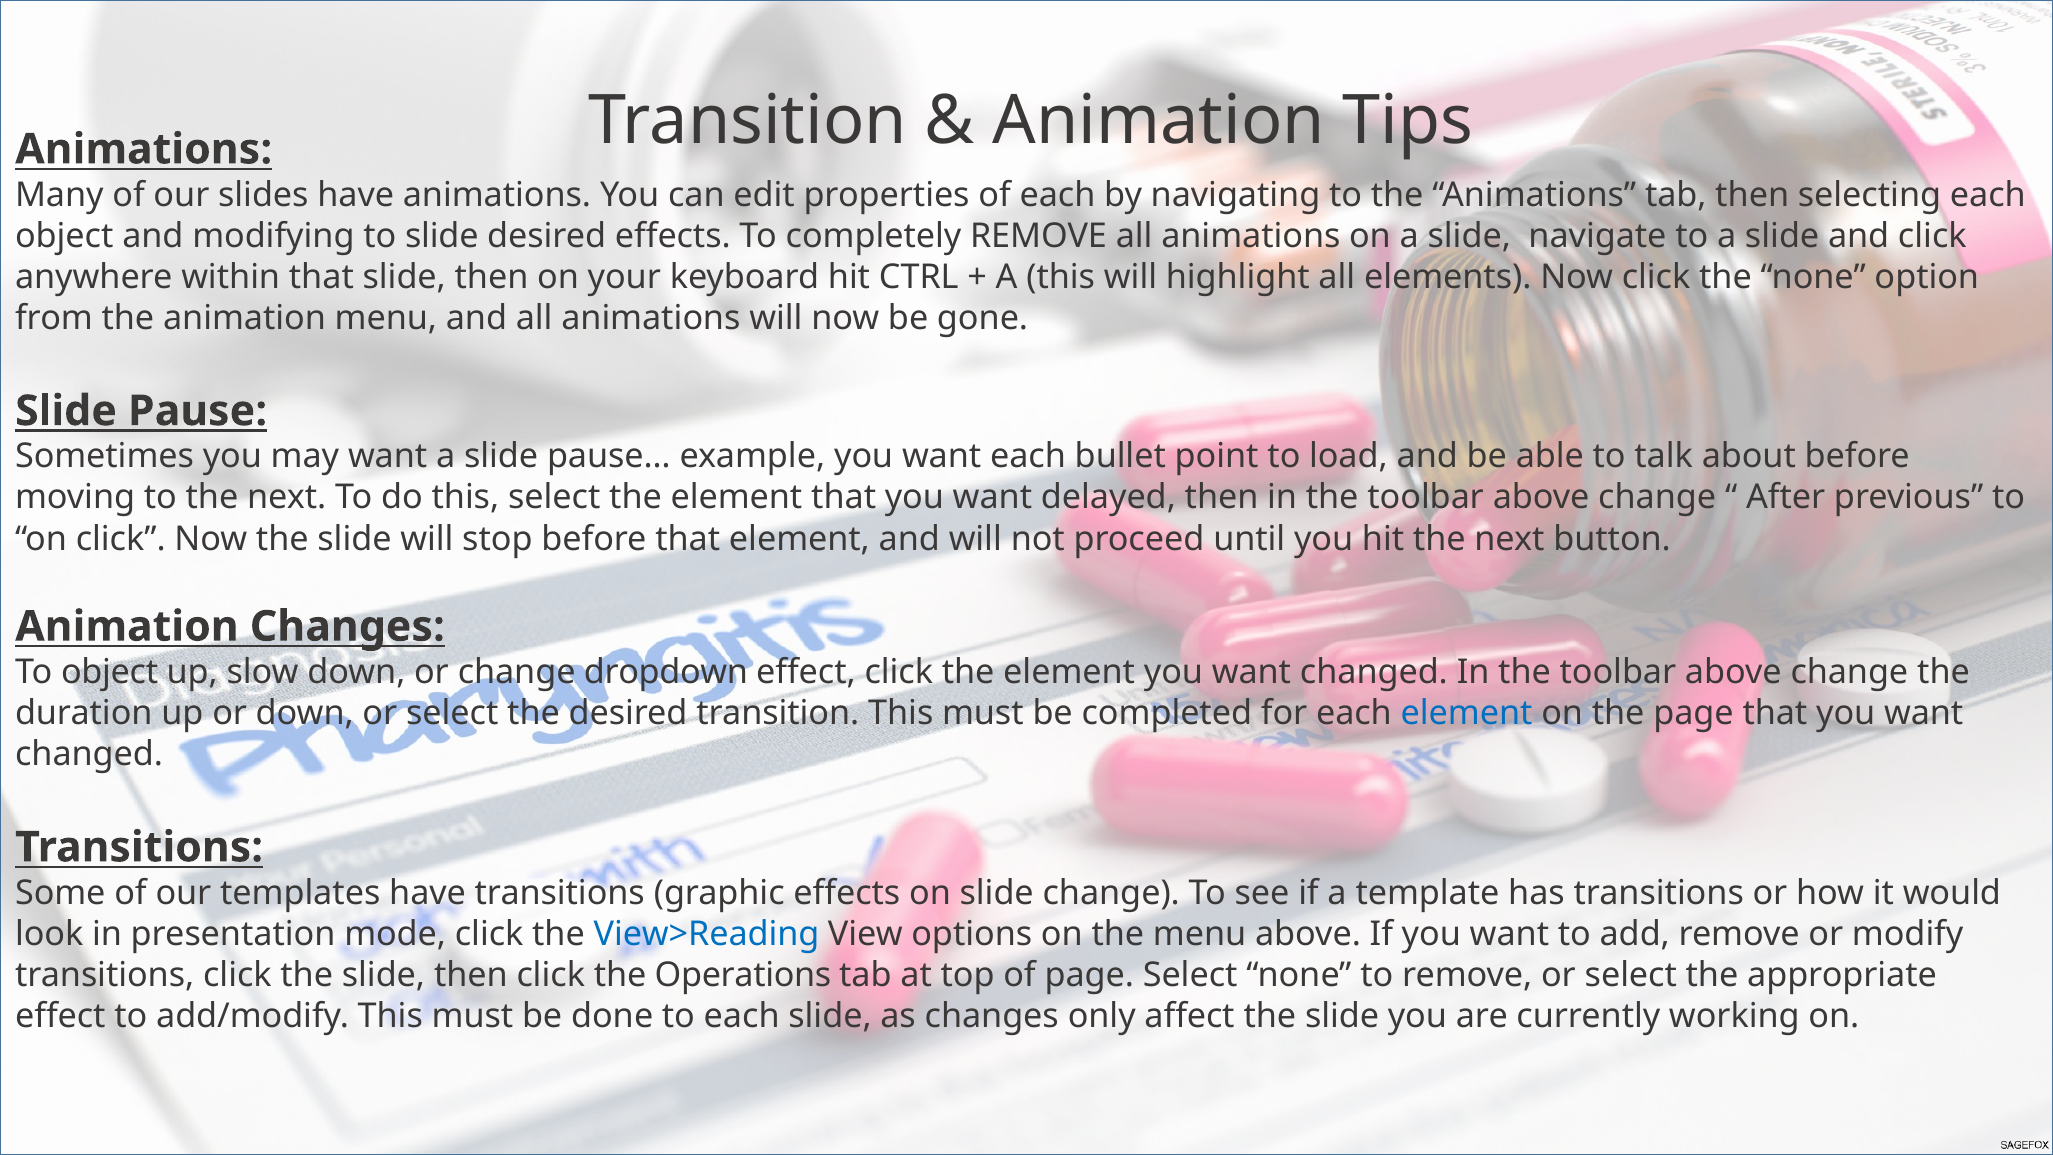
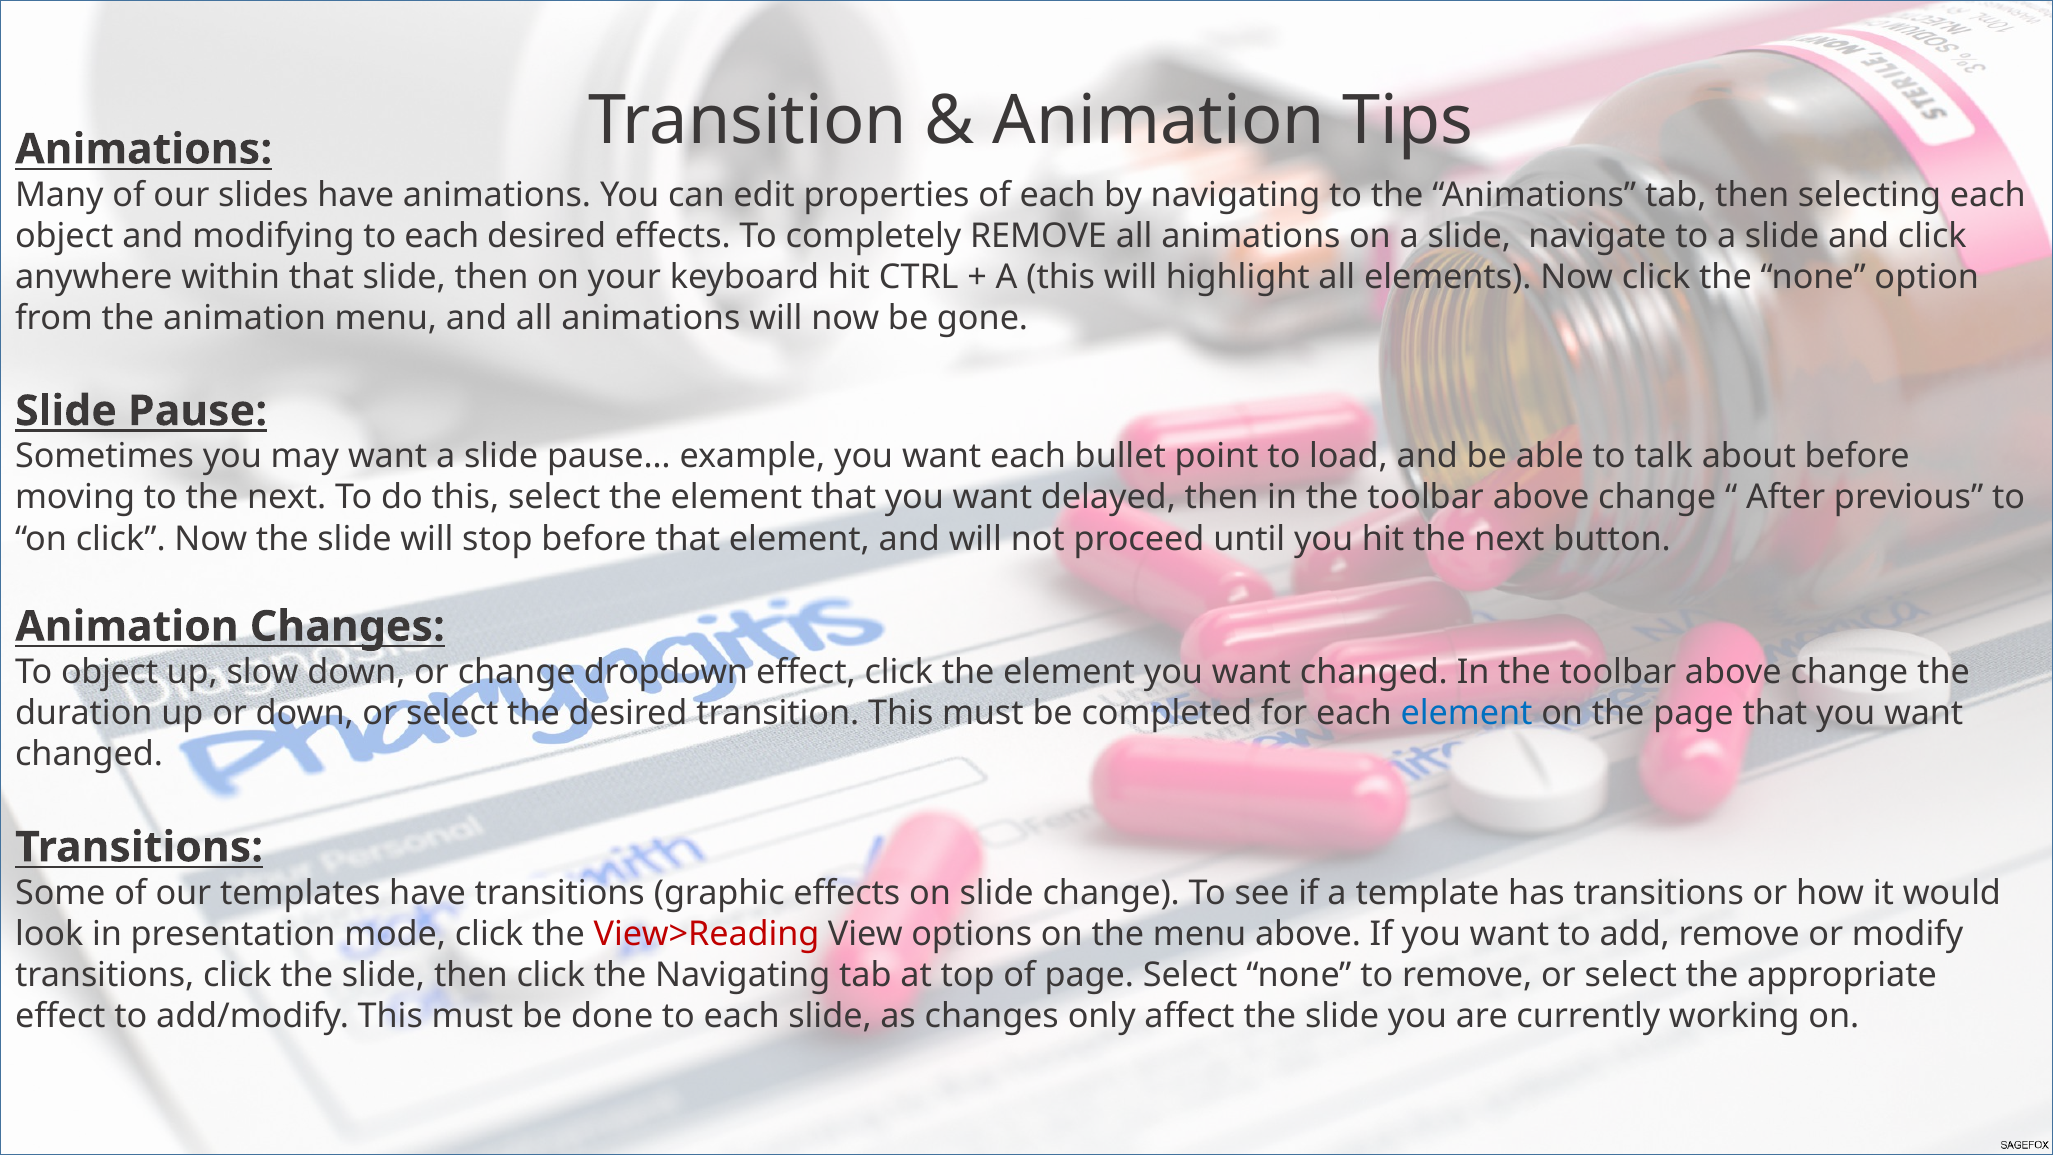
modifying to slide: slide -> each
View>Reading colour: blue -> red
the Operations: Operations -> Navigating
